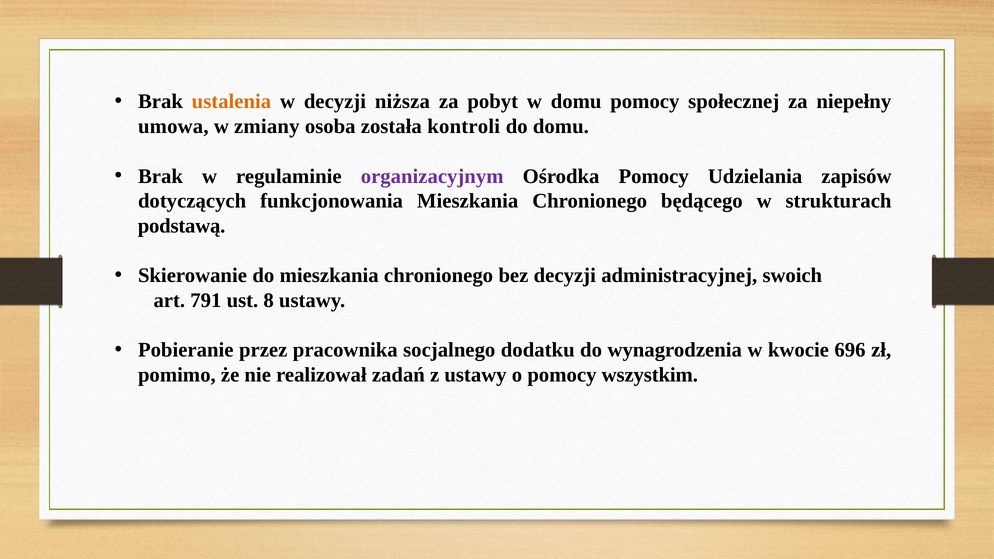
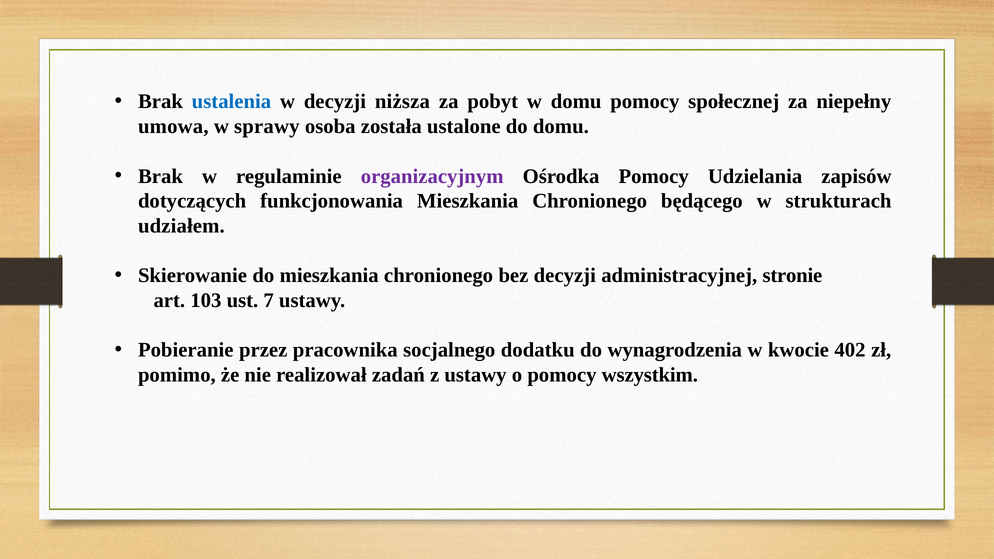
ustalenia colour: orange -> blue
zmiany: zmiany -> sprawy
kontroli: kontroli -> ustalone
podstawą: podstawą -> udziałem
swoich: swoich -> stronie
791: 791 -> 103
8: 8 -> 7
696: 696 -> 402
